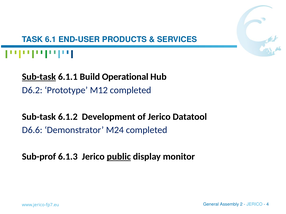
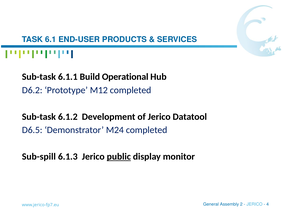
Sub-task at (39, 77) underline: present -> none
D6.6: D6.6 -> D6.5
Sub-prof: Sub-prof -> Sub-spill
